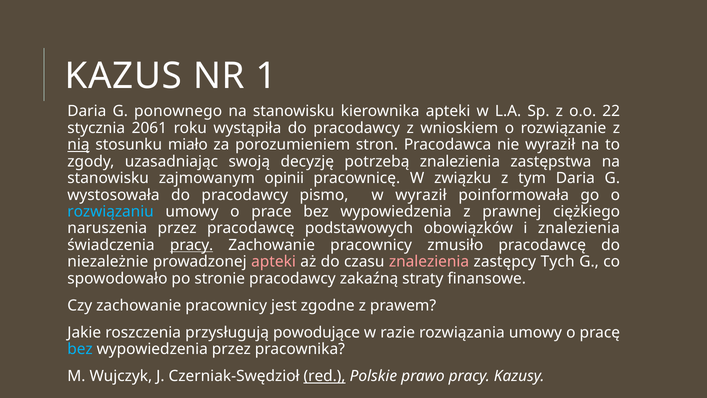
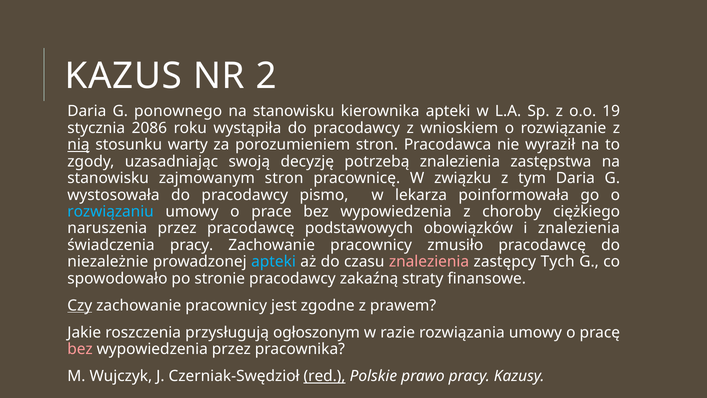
1: 1 -> 2
22: 22 -> 19
2061: 2061 -> 2086
miało: miało -> warty
zajmowanym opinii: opinii -> stron
w wyraził: wyraził -> lekarza
prawnej: prawnej -> choroby
pracy at (192, 245) underline: present -> none
apteki at (274, 262) colour: pink -> light blue
Czy underline: none -> present
powodujące: powodujące -> ogłoszonym
bez at (80, 349) colour: light blue -> pink
